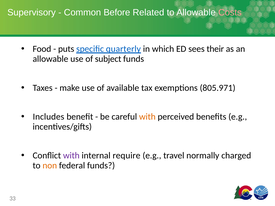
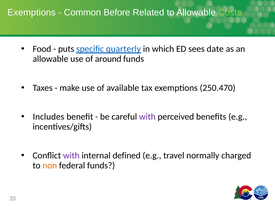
Supervisory at (32, 13): Supervisory -> Exemptions
Costs colour: pink -> light green
their: their -> date
subject: subject -> around
805.971: 805.971 -> 250.470
with at (147, 117) colour: orange -> purple
require: require -> defined
